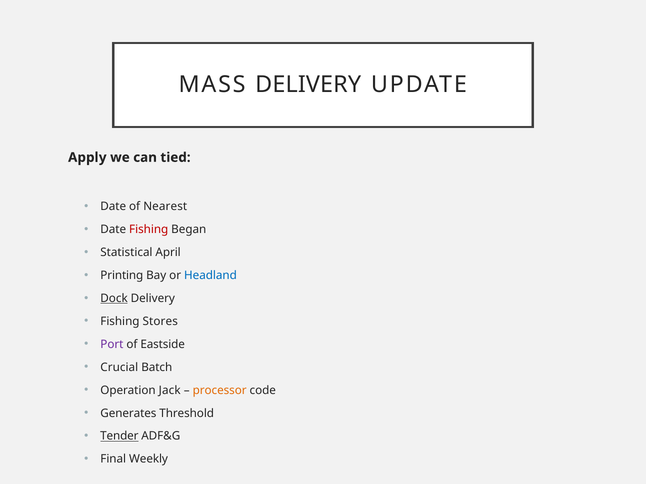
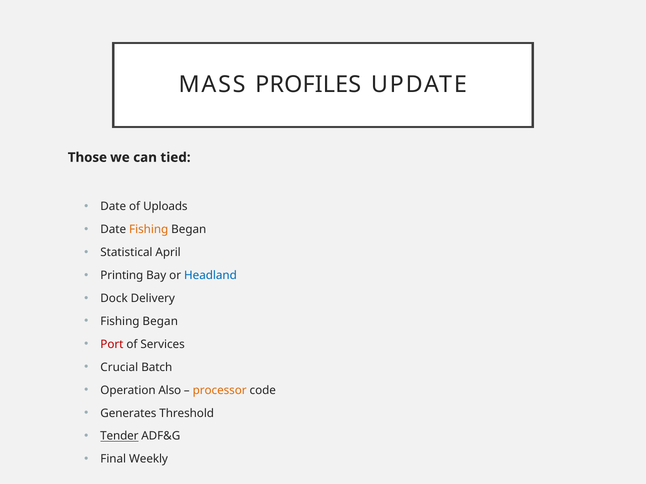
MASS DELIVERY: DELIVERY -> PROFILES
Apply: Apply -> Those
Nearest: Nearest -> Uploads
Fishing at (149, 230) colour: red -> orange
Dock underline: present -> none
Stores at (160, 322): Stores -> Began
Port colour: purple -> red
Eastside: Eastside -> Services
Jack: Jack -> Also
